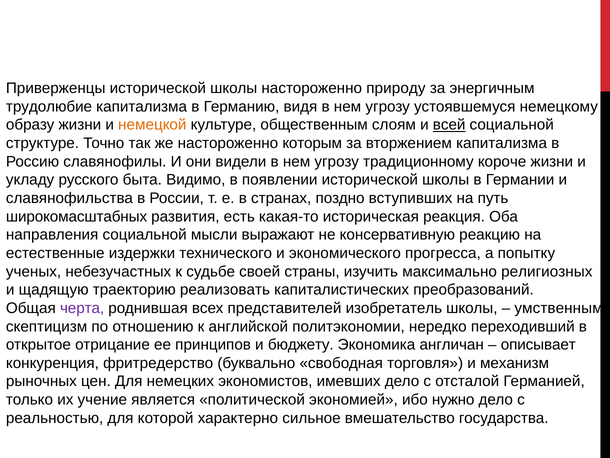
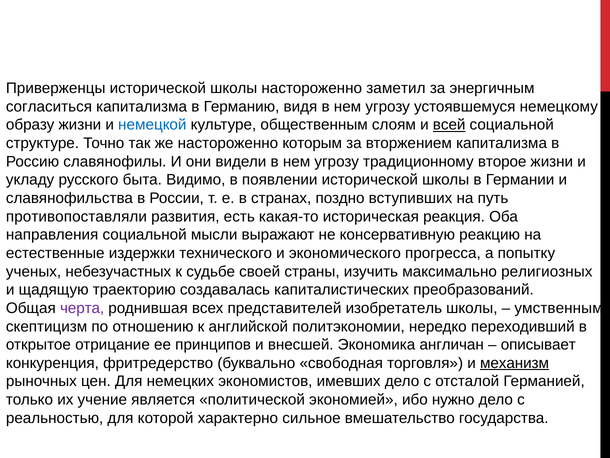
природу: природу -> заметил
трудолюбие: трудолюбие -> согласиться
немецкой colour: orange -> blue
короче: короче -> второе
широкомасштабных: широкомасштабных -> противопоставляли
реализовать: реализовать -> создавалась
бюджету: бюджету -> внесшей
механизм underline: none -> present
